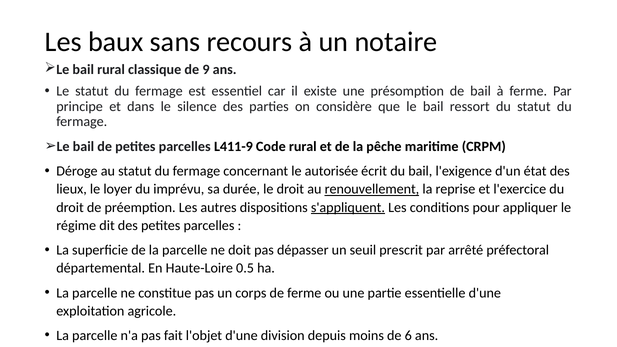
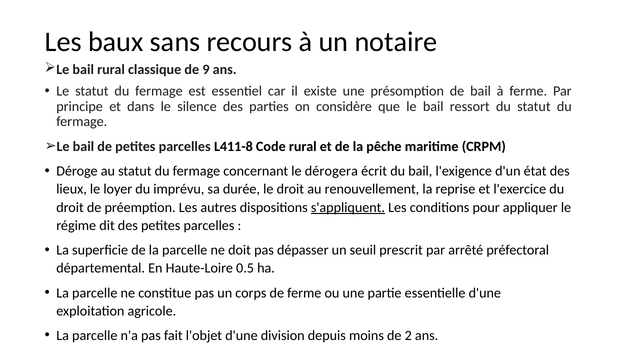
L411-9: L411-9 -> L411-8
autorisée: autorisée -> dérogera
renouvellement underline: present -> none
6: 6 -> 2
